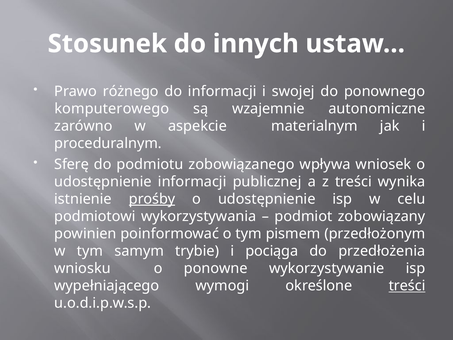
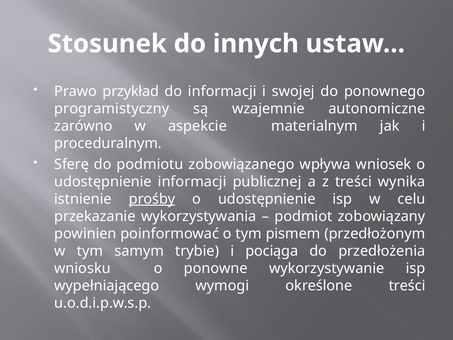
różnego: różnego -> przykład
komputerowego: komputerowego -> programistyczny
podmiotowi: podmiotowi -> przekazanie
treści at (407, 286) underline: present -> none
